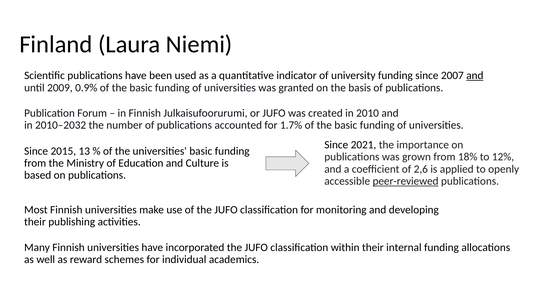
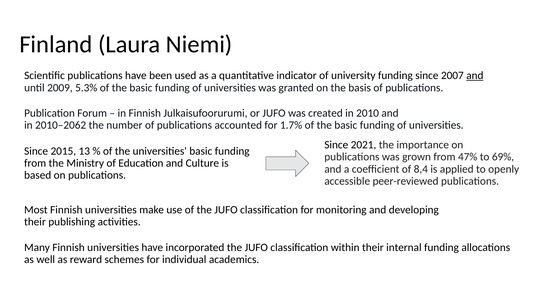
0.9%: 0.9% -> 5.3%
2010–2032: 2010–2032 -> 2010–2062
18%: 18% -> 47%
12%: 12% -> 69%
2,6: 2,6 -> 8,4
peer-reviewed underline: present -> none
